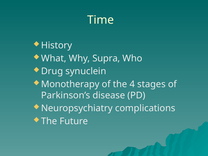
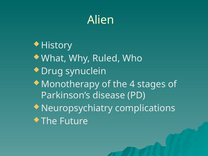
Time: Time -> Alien
Supra: Supra -> Ruled
